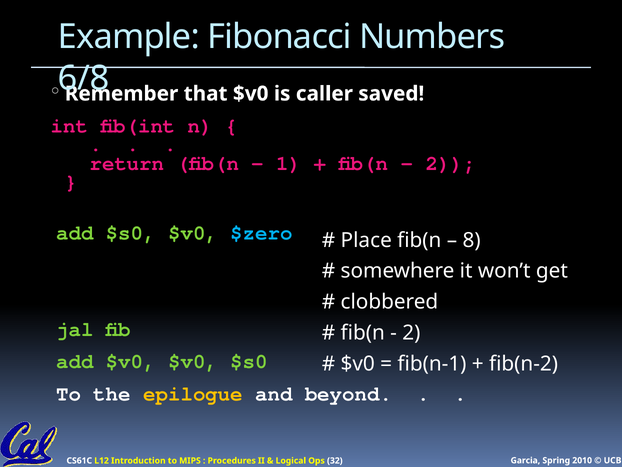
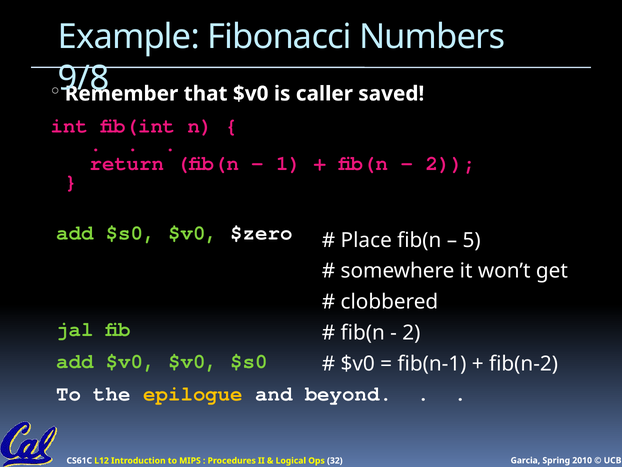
6/8: 6/8 -> 9/8
$zero colour: light blue -> white
8: 8 -> 5
